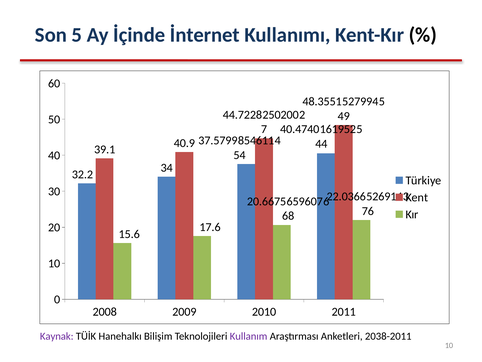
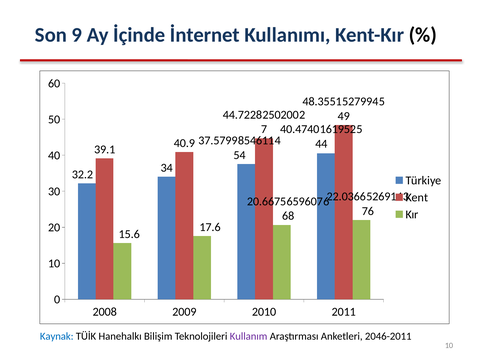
5: 5 -> 9
Kaynak colour: purple -> blue
2038-2011: 2038-2011 -> 2046-2011
